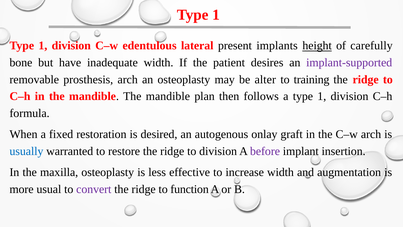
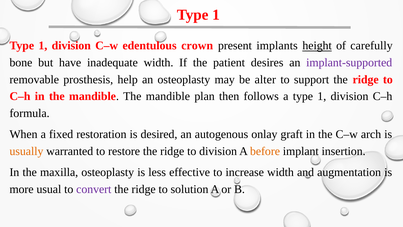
lateral: lateral -> crown
prosthesis arch: arch -> help
training: training -> support
usually colour: blue -> orange
before colour: purple -> orange
function: function -> solution
